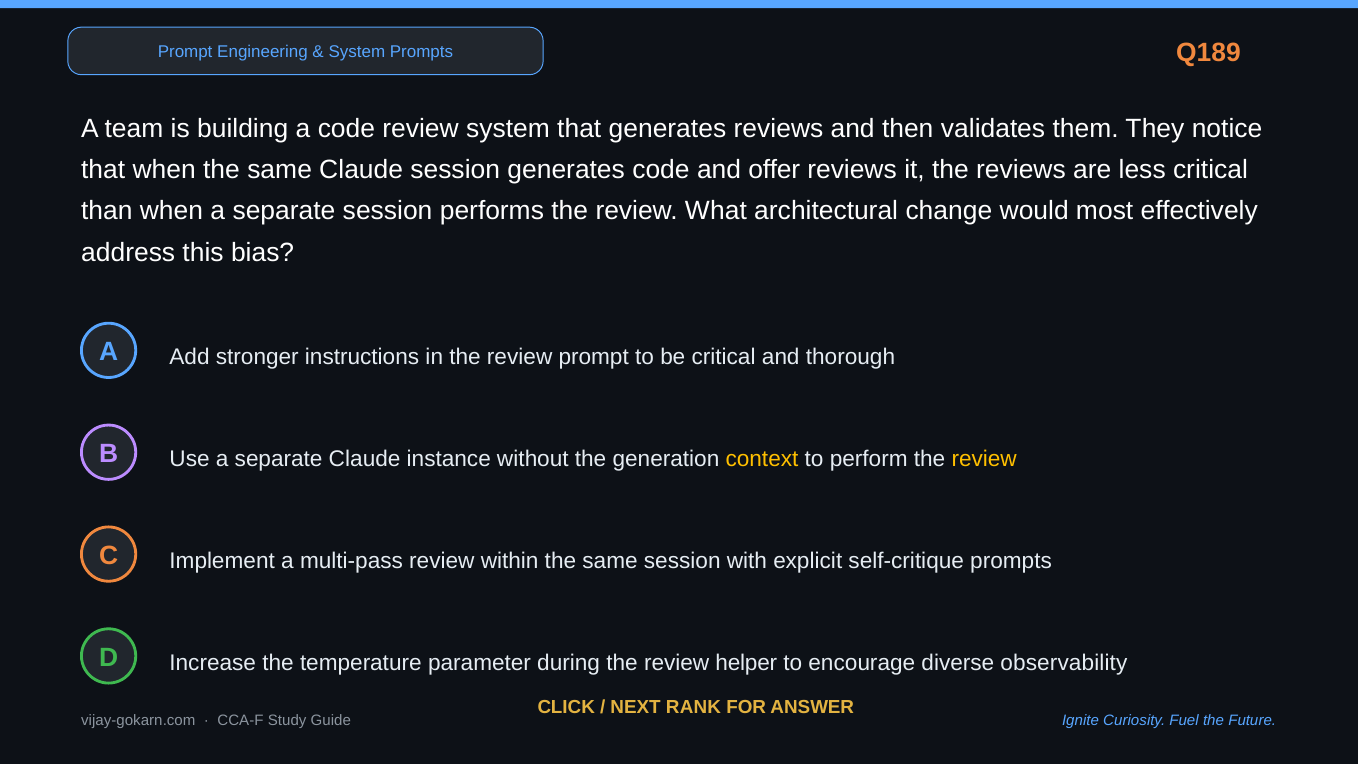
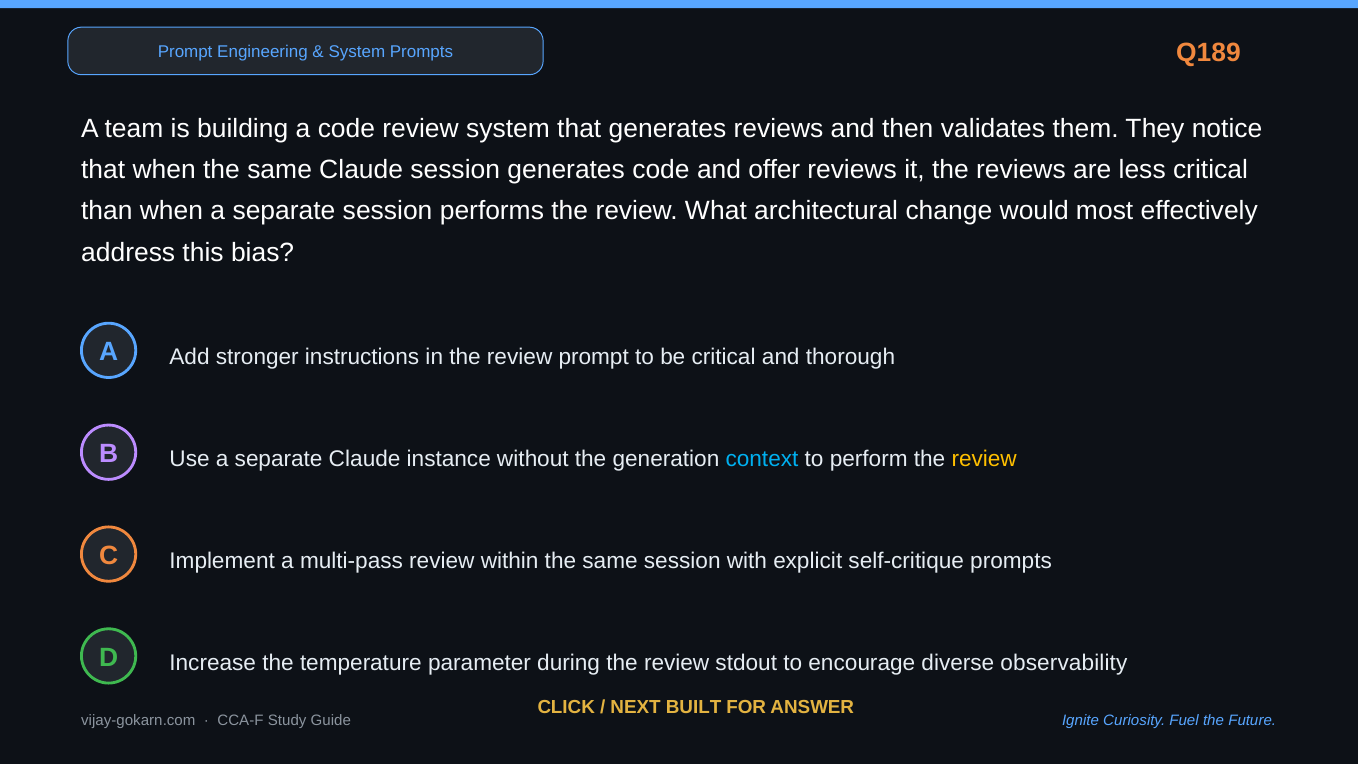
context colour: yellow -> light blue
helper: helper -> stdout
RANK: RANK -> BUILT
